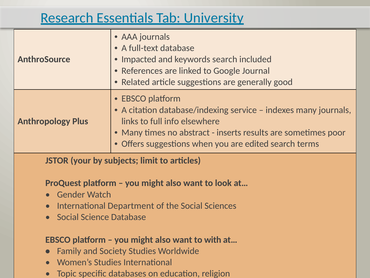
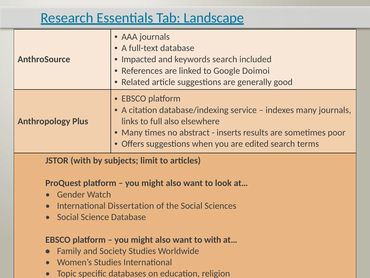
University: University -> Landscape
Journal: Journal -> Doimoi
full info: info -> also
JSTOR your: your -> with
Department: Department -> Dissertation
